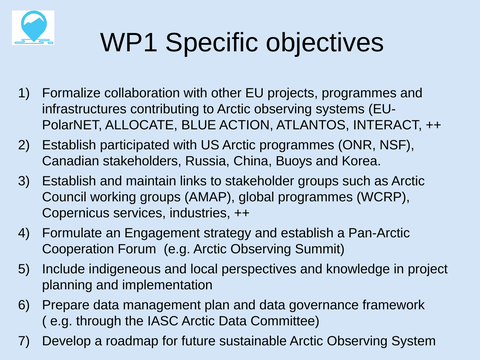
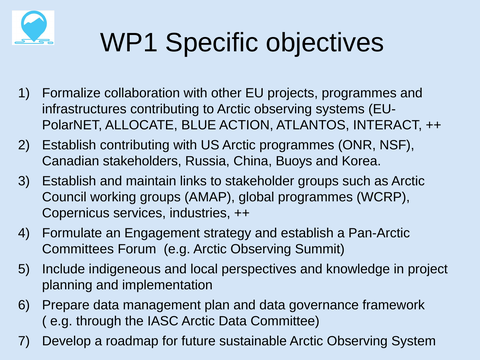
Establish participated: participated -> contributing
Cooperation: Cooperation -> Committees
